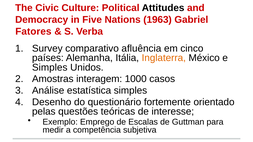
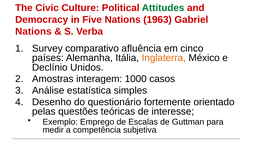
Attitudes colour: black -> green
Fatores at (33, 32): Fatores -> Nations
Simples at (50, 68): Simples -> Declínio
